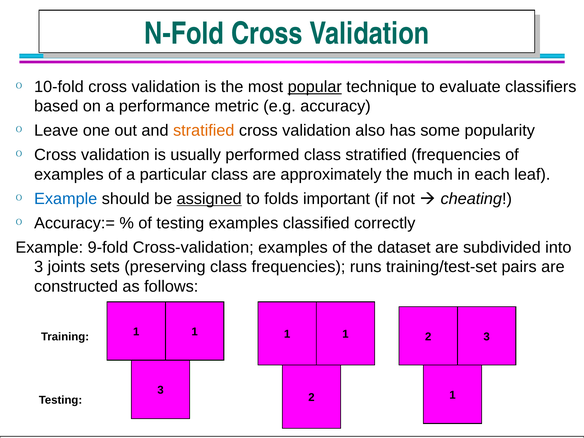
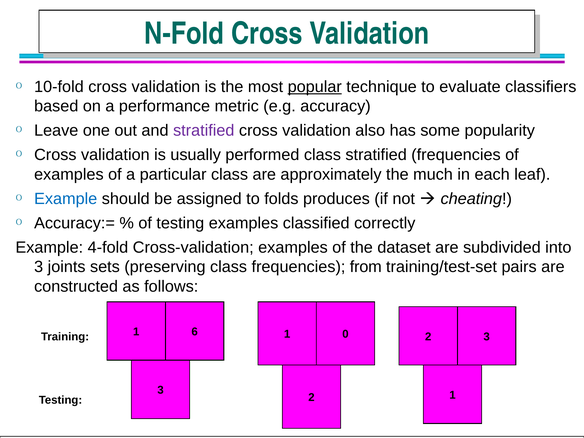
stratified at (204, 131) colour: orange -> purple
assigned underline: present -> none
important: important -> produces
9-fold: 9-fold -> 4-fold
runs: runs -> from
1 at (195, 332): 1 -> 6
1 at (345, 334): 1 -> 0
